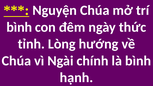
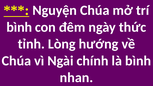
hạnh: hạnh -> nhan
